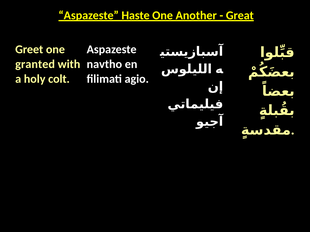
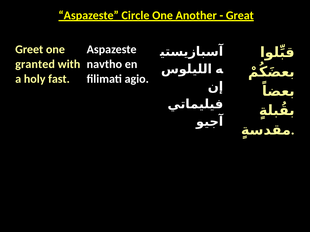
Haste: Haste -> Circle
colt: colt -> fast
